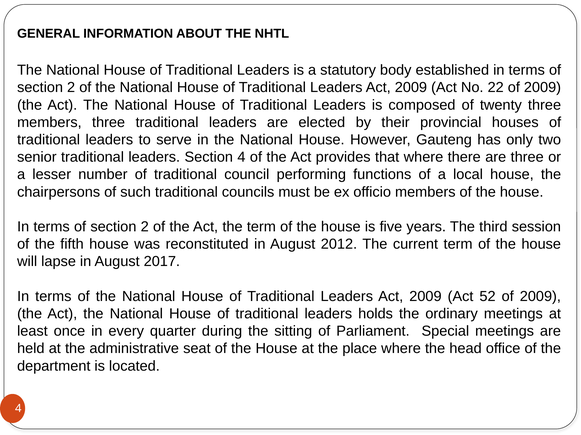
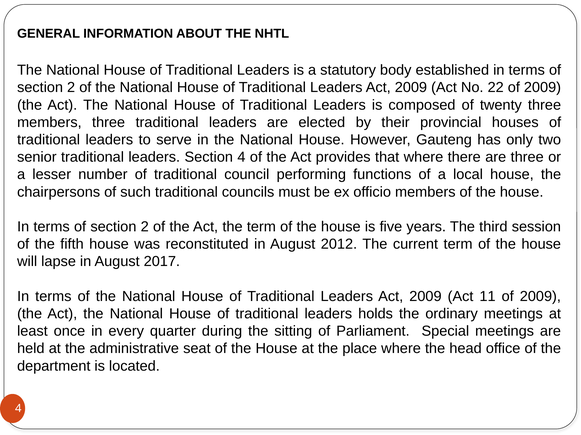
52: 52 -> 11
